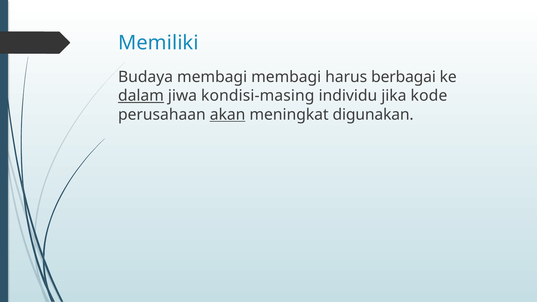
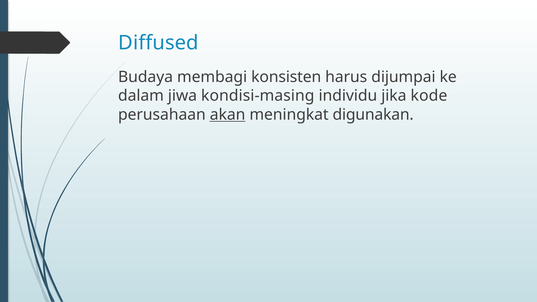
Memiliki: Memiliki -> Diffused
membagi membagi: membagi -> konsisten
berbagai: berbagai -> dijumpai
dalam underline: present -> none
